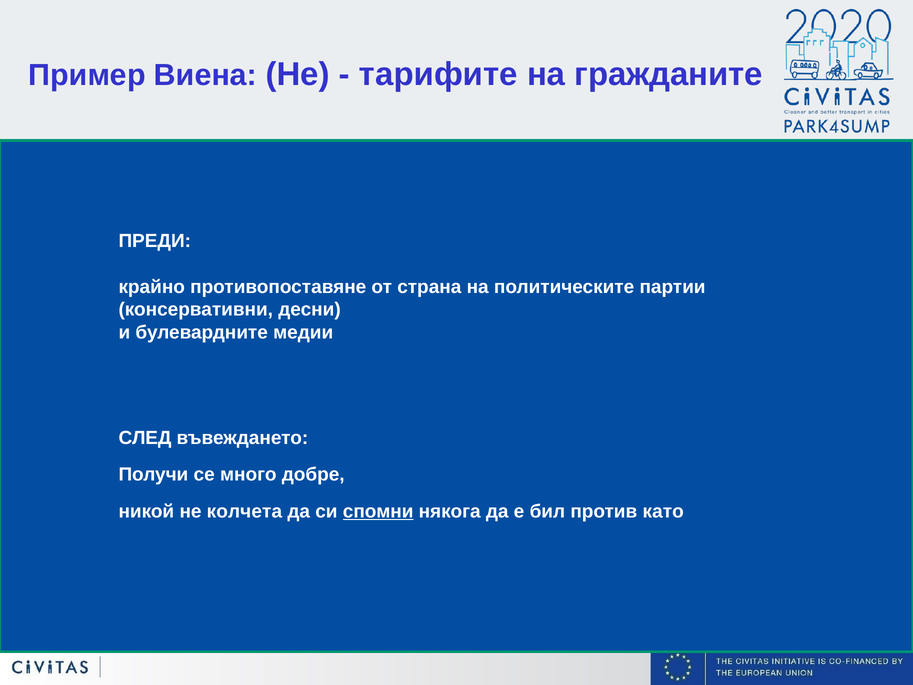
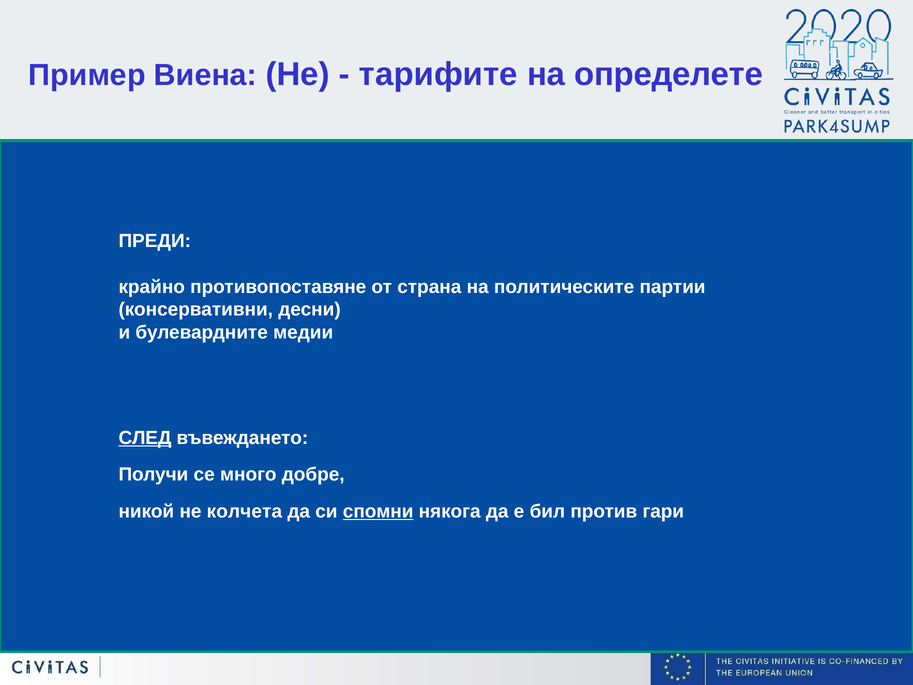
гражданите: гражданите -> определете
СЛЕД underline: none -> present
като: като -> гари
